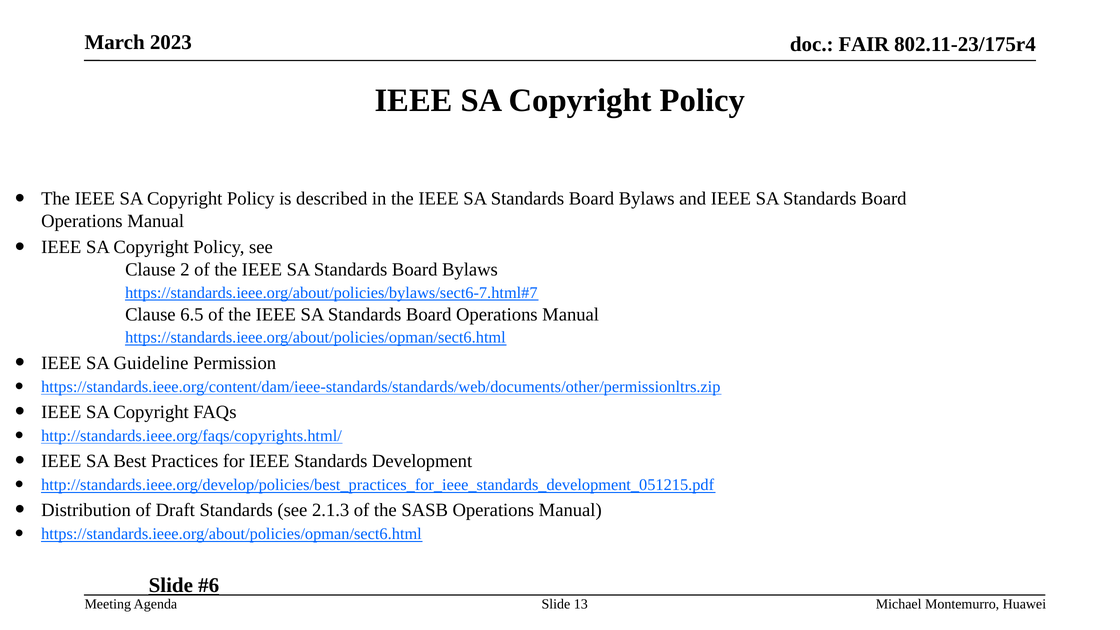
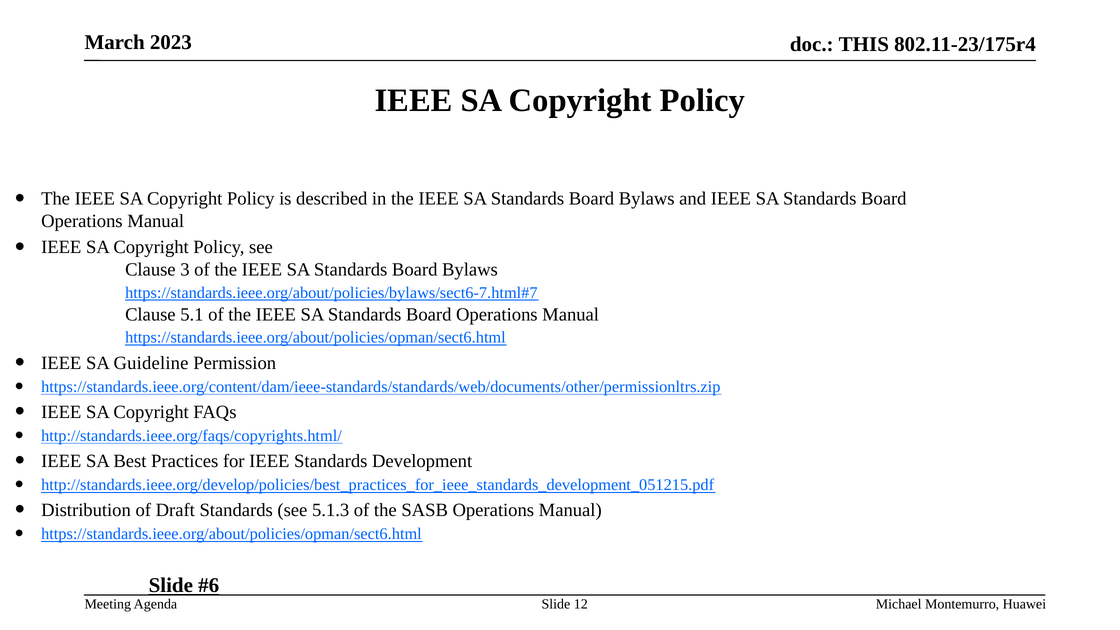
FAIR: FAIR -> THIS
2: 2 -> 3
6.5: 6.5 -> 5.1
2.1.3: 2.1.3 -> 5.1.3
13: 13 -> 12
